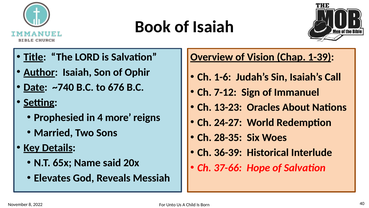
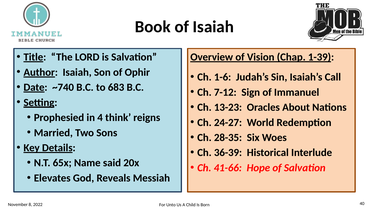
676: 676 -> 683
more: more -> think
37-66: 37-66 -> 41-66
